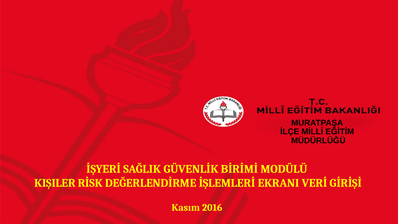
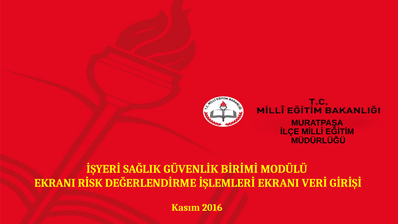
KIŞILER at (55, 183): KIŞILER -> EKRANI
